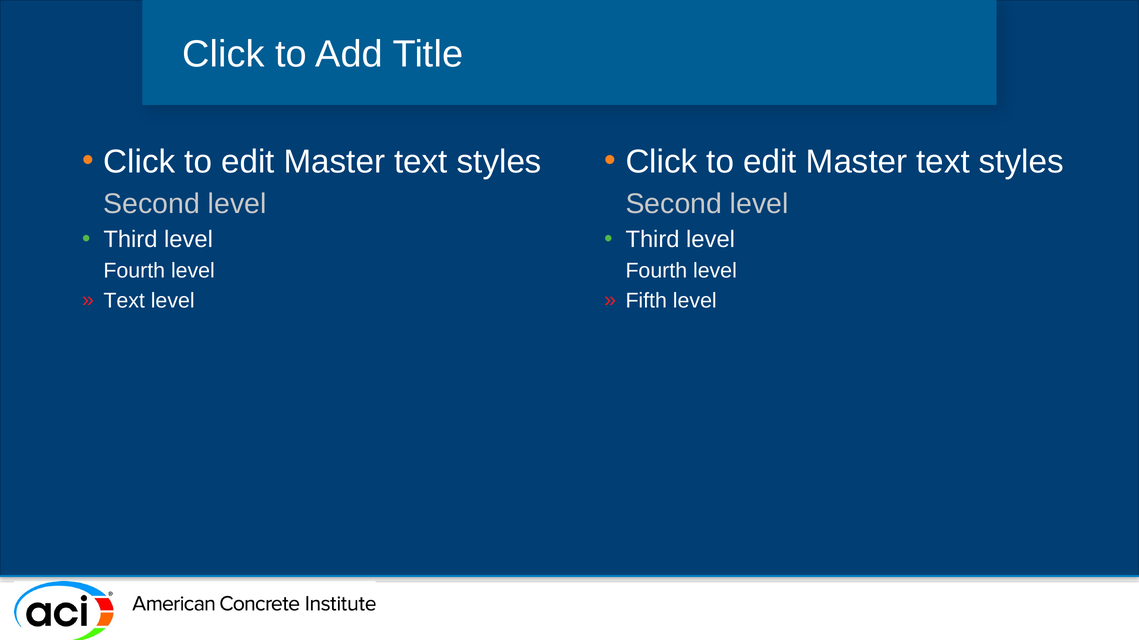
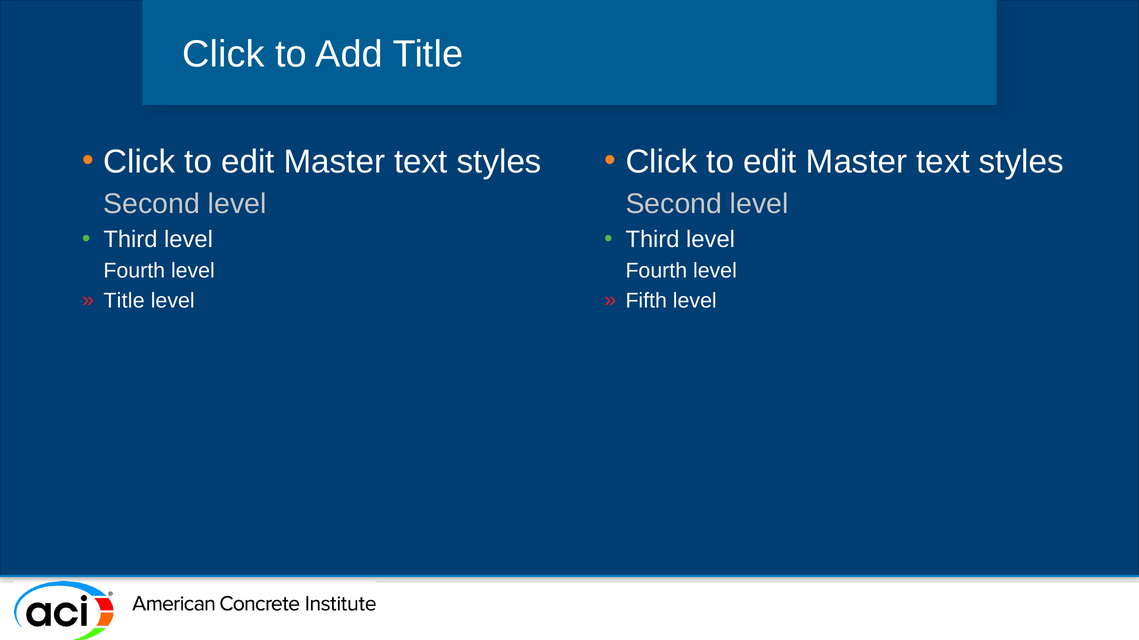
Text at (124, 301): Text -> Title
